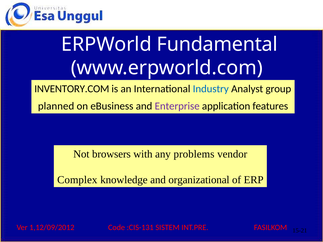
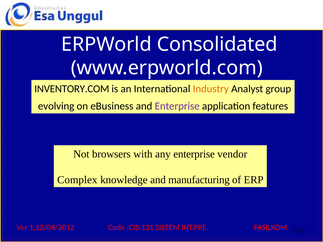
Fundamental: Fundamental -> Consolidated
Industry colour: blue -> orange
planned: planned -> evolving
any problems: problems -> enterprise
organizational: organizational -> manufacturing
